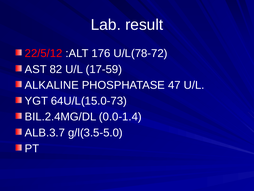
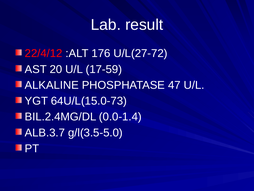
22/5/12: 22/5/12 -> 22/4/12
U/L(78-72: U/L(78-72 -> U/L(27-72
82: 82 -> 20
